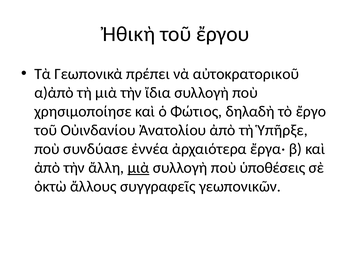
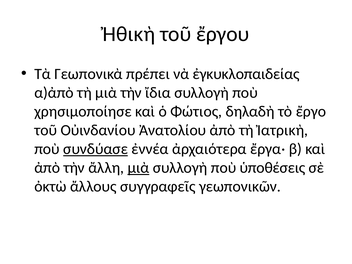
αὐτοκρατορικοῦ: αὐτοκρατορικοῦ -> ἐγκυκλοπαιδείας
Ὑπῆρξε: Ὑπῆρξε -> Ἰατρικὴ
συνδύασε underline: none -> present
